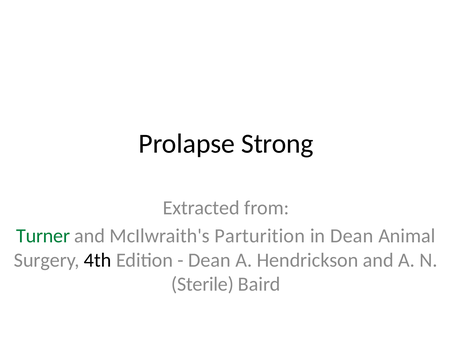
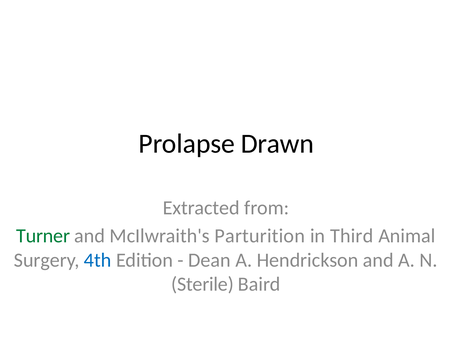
Strong: Strong -> Drawn
in Dean: Dean -> Third
4th colour: black -> blue
